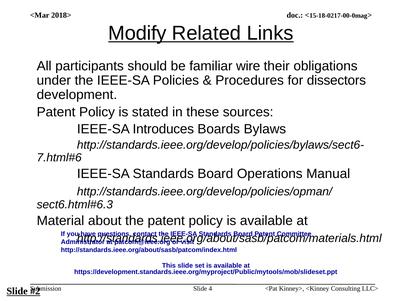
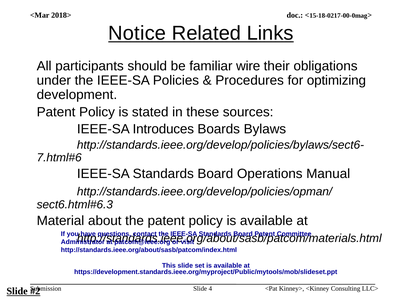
Modify: Modify -> Notice
dissectors: dissectors -> optimizing
